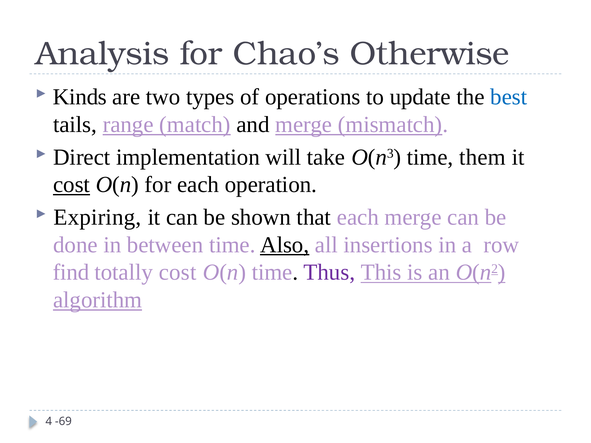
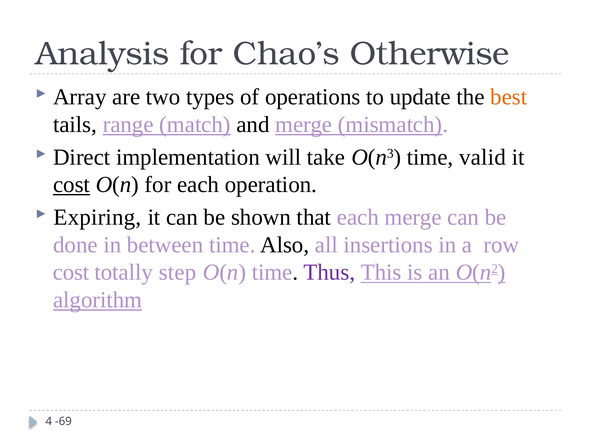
Kinds: Kinds -> Array
best colour: blue -> orange
them: them -> valid
Also underline: present -> none
find at (71, 273): find -> cost
totally cost: cost -> step
